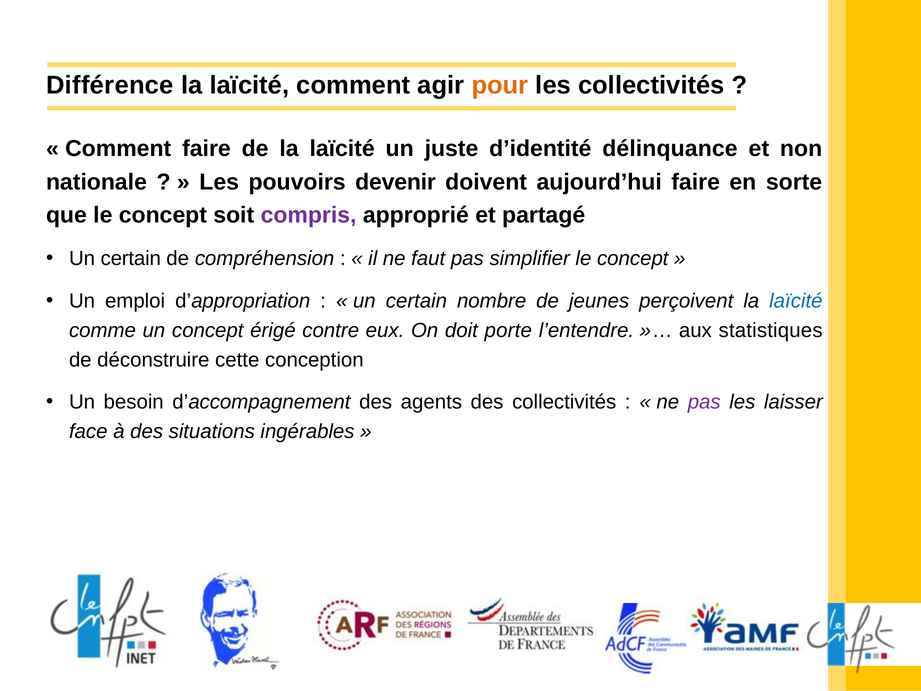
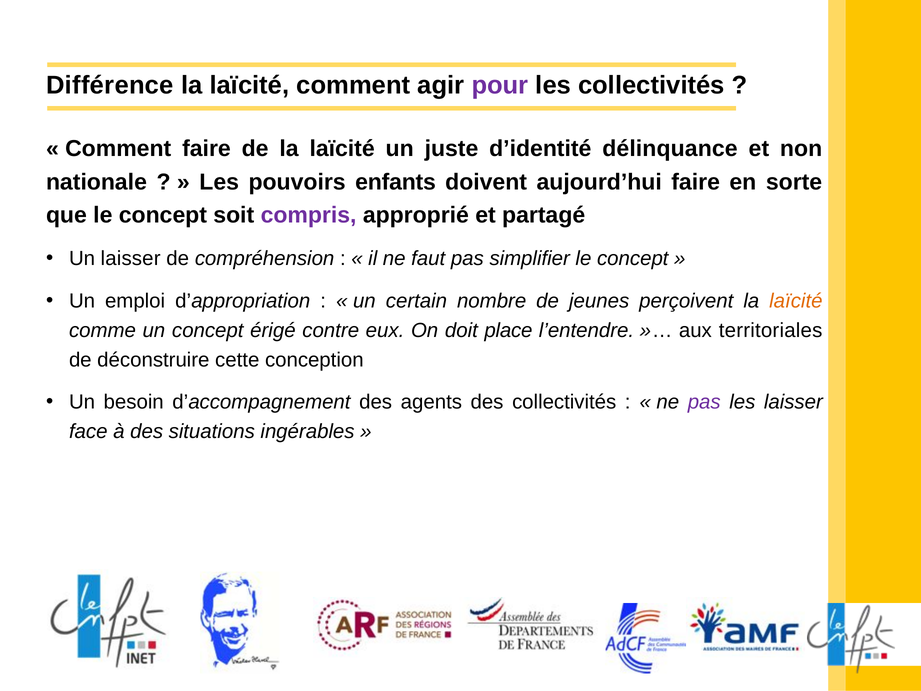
pour colour: orange -> purple
devenir: devenir -> enfants
certain at (131, 259): certain -> laisser
laïcité at (796, 301) colour: blue -> orange
porte: porte -> place
statistiques: statistiques -> territoriales
